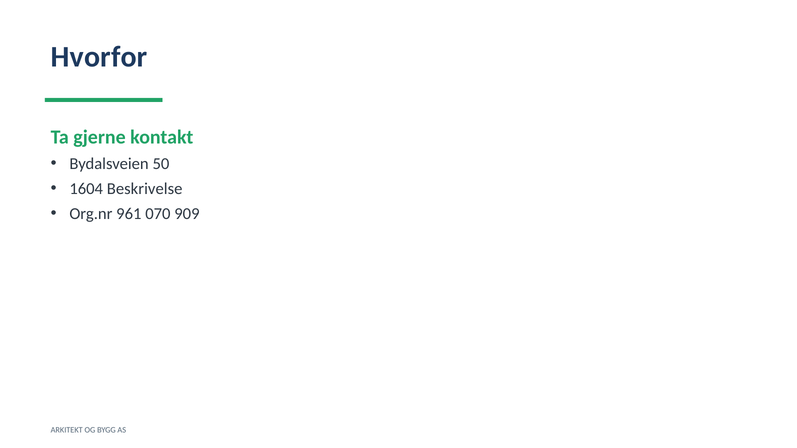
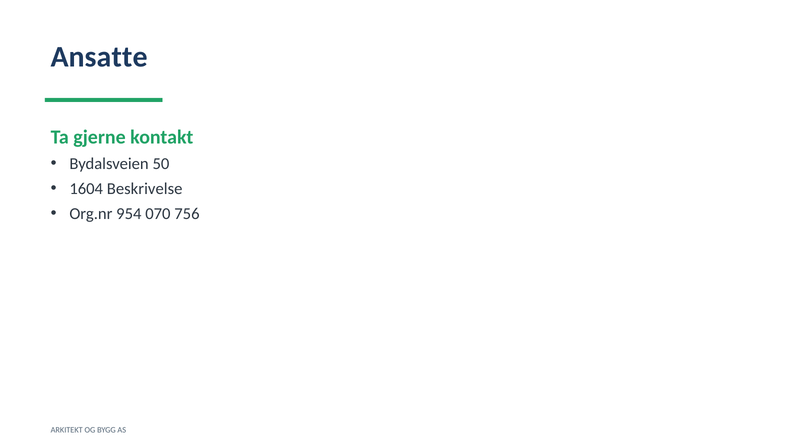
Hvorfor: Hvorfor -> Ansatte
961: 961 -> 954
909: 909 -> 756
